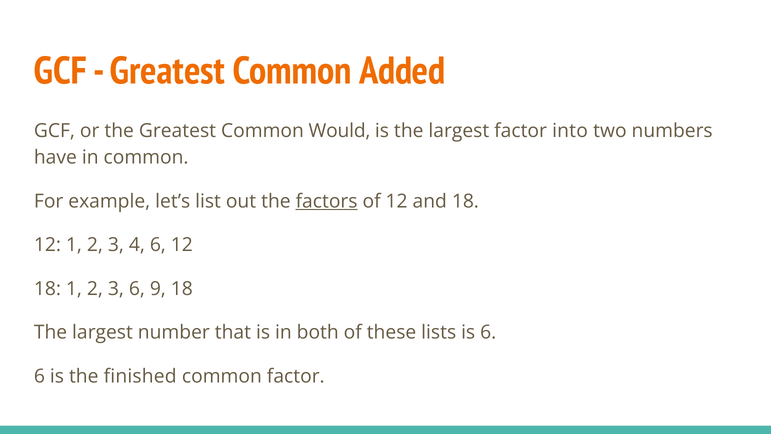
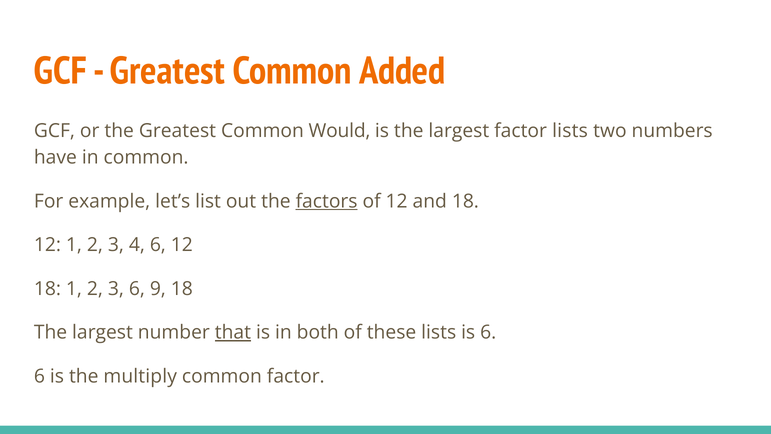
factor into: into -> lists
that underline: none -> present
finished: finished -> multiply
